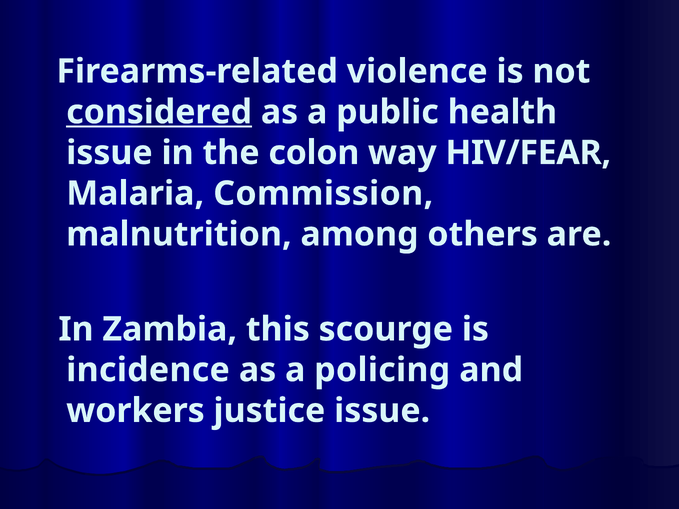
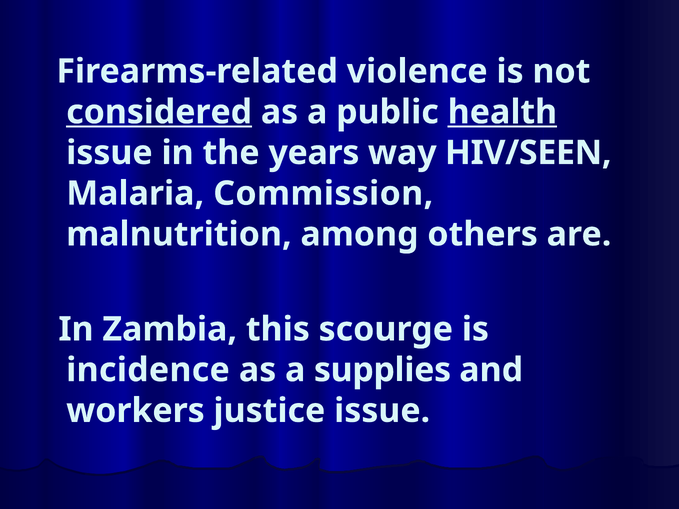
health underline: none -> present
colon: colon -> years
HIV/FEAR: HIV/FEAR -> HIV/SEEN
policing: policing -> supplies
